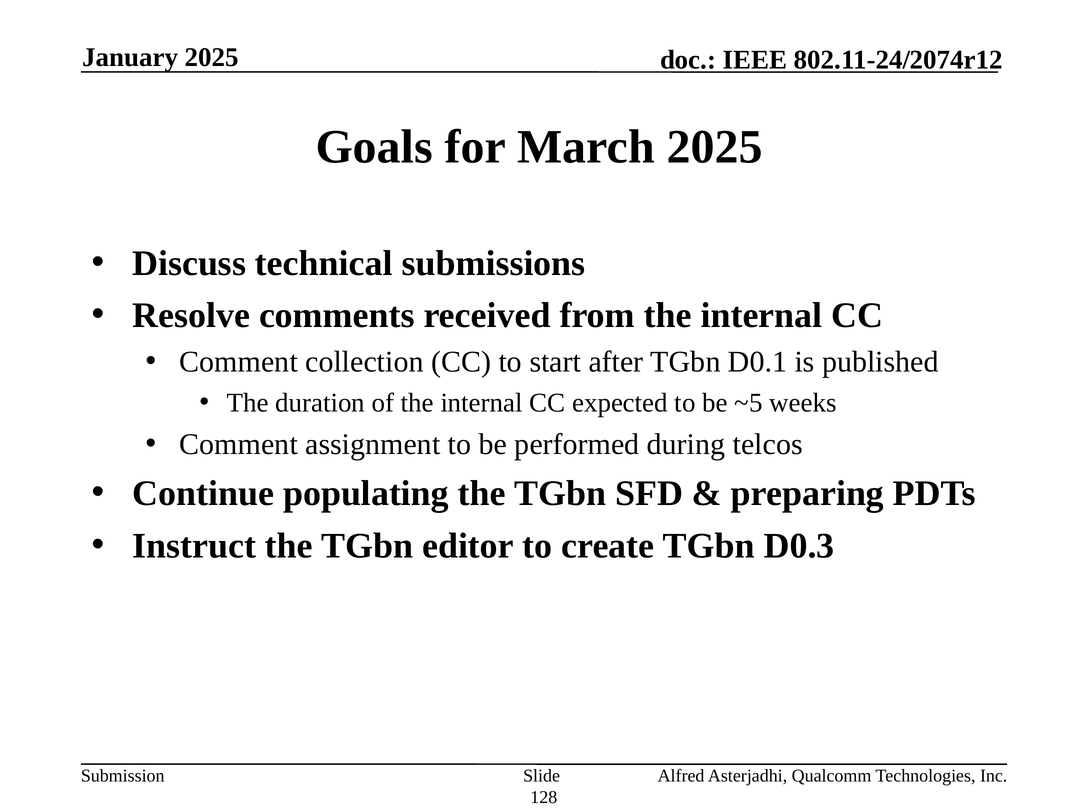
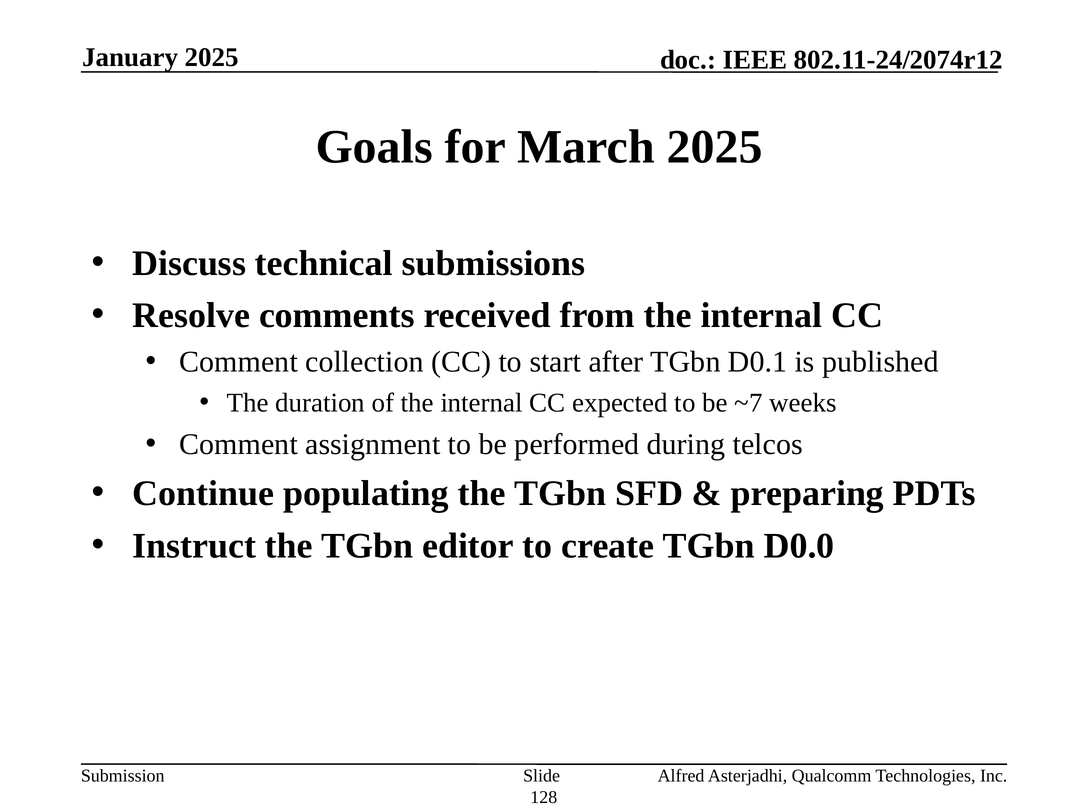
~5: ~5 -> ~7
D0.3: D0.3 -> D0.0
